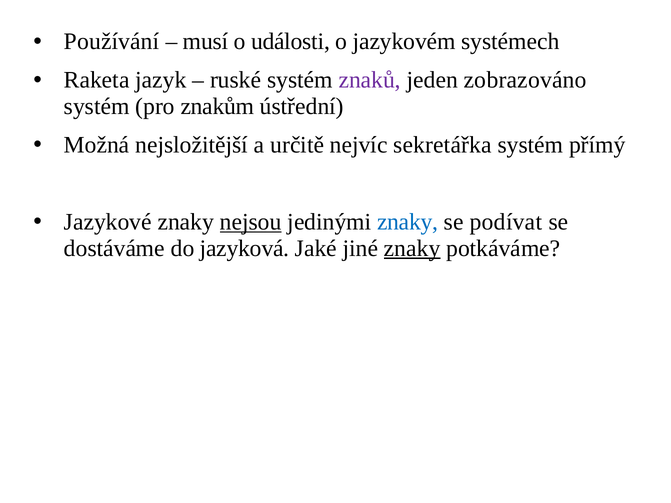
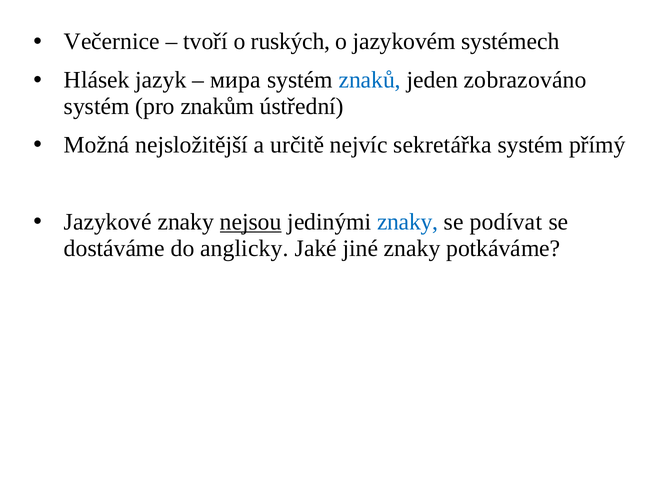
Používání: Používání -> Večernice
musí: musí -> tvoří
události: události -> ruských
Raketa: Raketa -> Hlásek
ruské: ruské -> мира
znaků colour: purple -> blue
jazyková: jazyková -> anglicky
znaky at (412, 248) underline: present -> none
